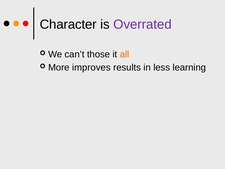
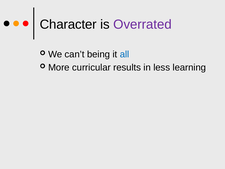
those: those -> being
all colour: orange -> blue
improves: improves -> curricular
